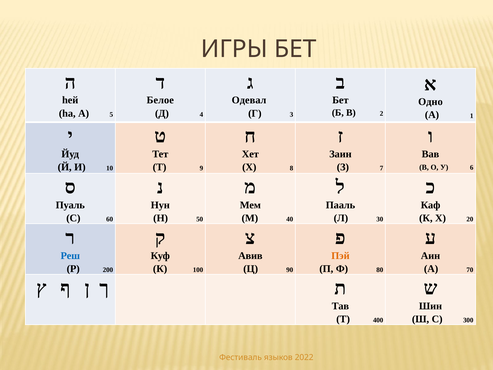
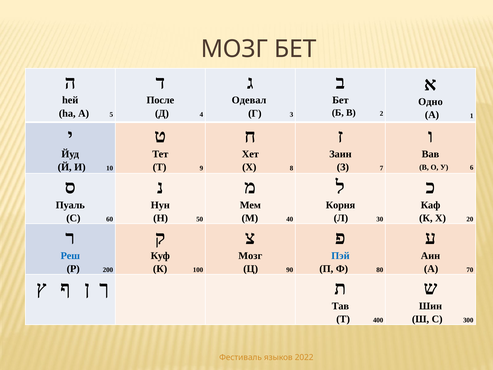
ИГРЫ at (234, 49): ИГРЫ -> МОЗГ
Белое: Белое -> После
Пааль: Пааль -> Корня
Авив at (250, 255): Авив -> Мозг
Пэй colour: orange -> blue
